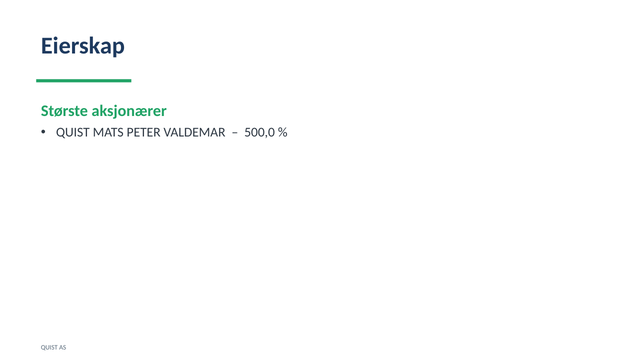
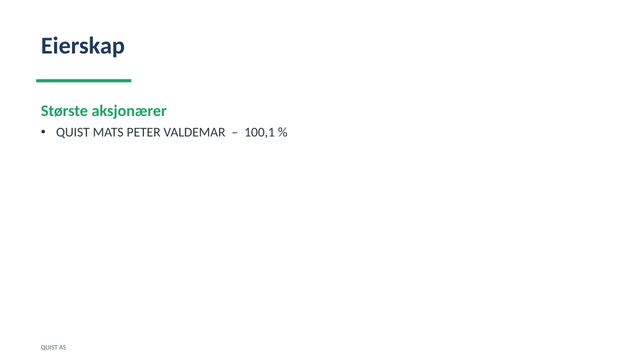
500,0: 500,0 -> 100,1
